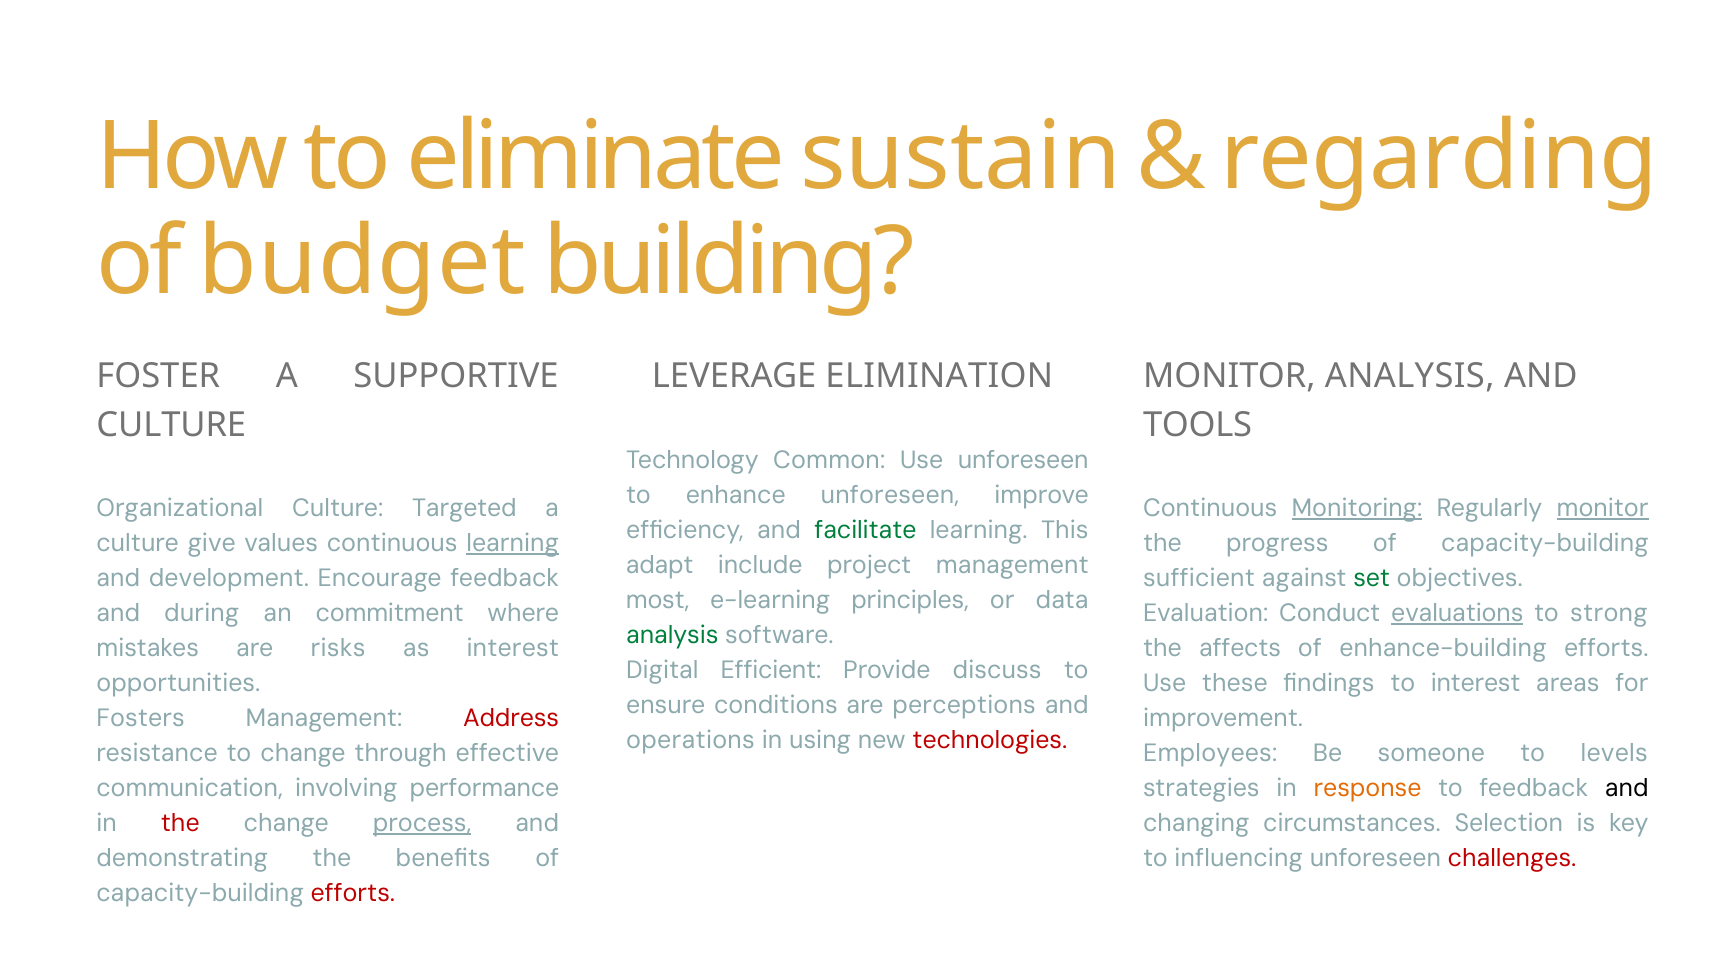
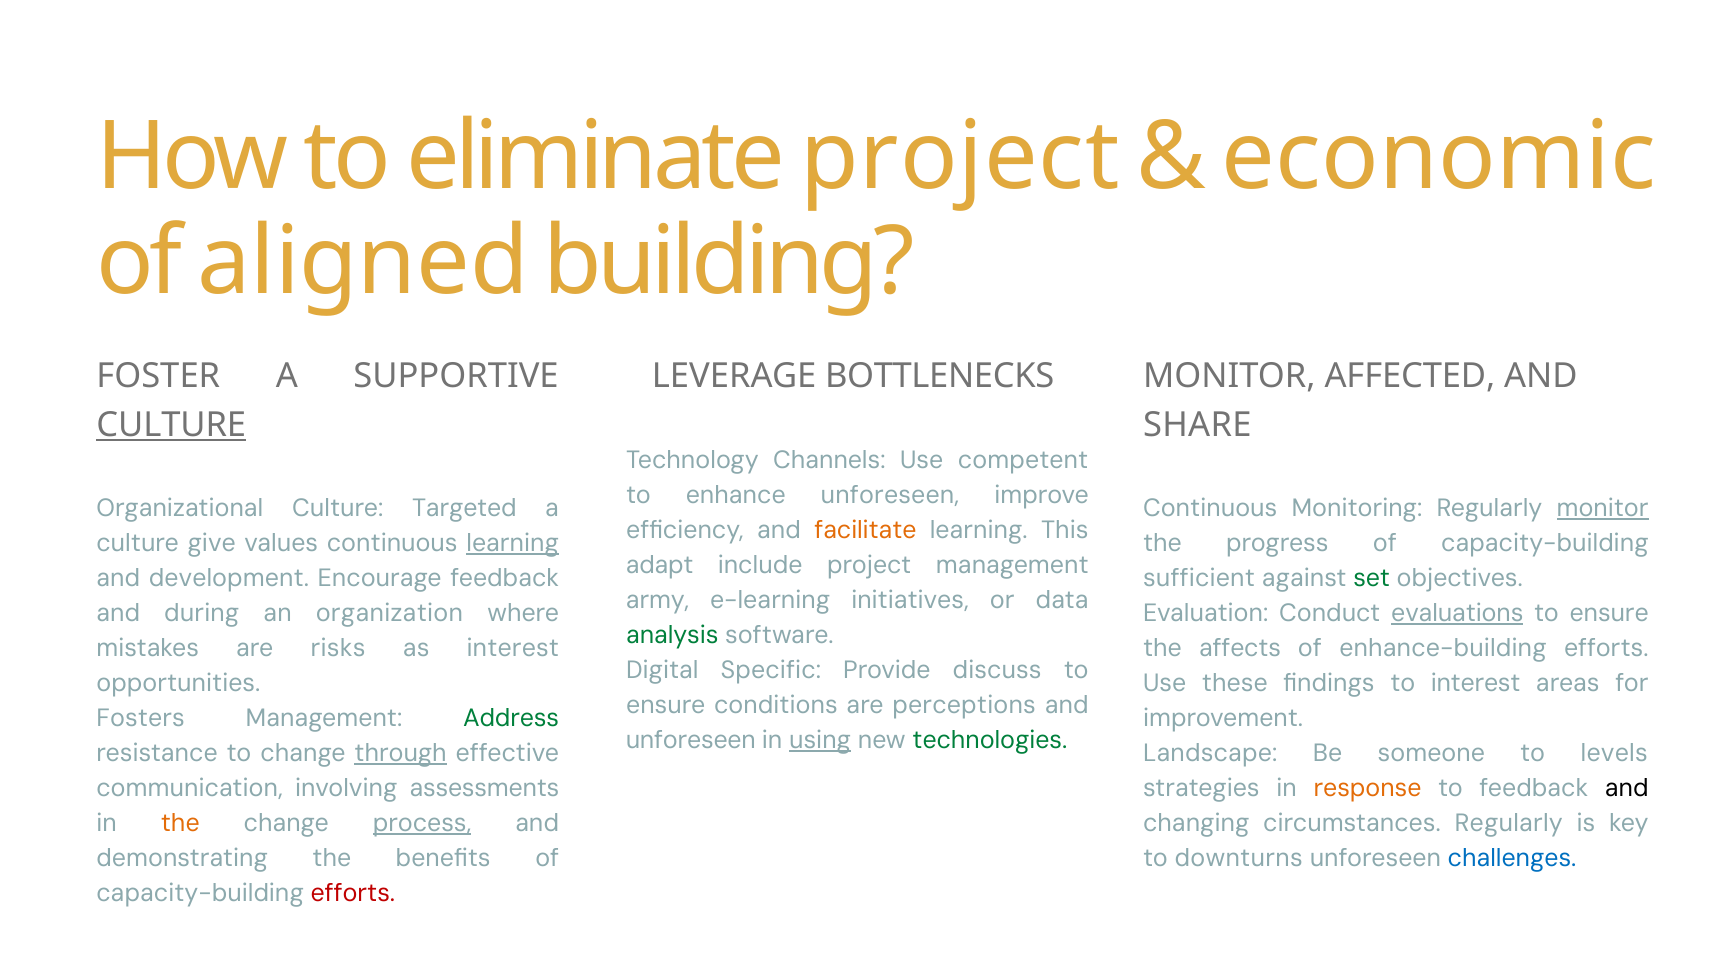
eliminate sustain: sustain -> project
regarding: regarding -> economic
budget: budget -> aligned
MONITOR ANALYSIS: ANALYSIS -> AFFECTED
ELIMINATION: ELIMINATION -> BOTTLENECKS
TOOLS: TOOLS -> SHARE
CULTURE at (171, 425) underline: none -> present
Common: Common -> Channels
Use unforeseen: unforeseen -> competent
Monitoring underline: present -> none
facilitate colour: green -> orange
most: most -> army
principles: principles -> initiatives
commitment: commitment -> organization
strong at (1609, 614): strong -> ensure
Efficient: Efficient -> Specific
Address colour: red -> green
operations at (691, 741): operations -> unforeseen
using underline: none -> present
technologies colour: red -> green
through underline: none -> present
Employees: Employees -> Landscape
performance: performance -> assessments
the at (180, 824) colour: red -> orange
circumstances Selection: Selection -> Regularly
influencing: influencing -> downturns
challenges colour: red -> blue
